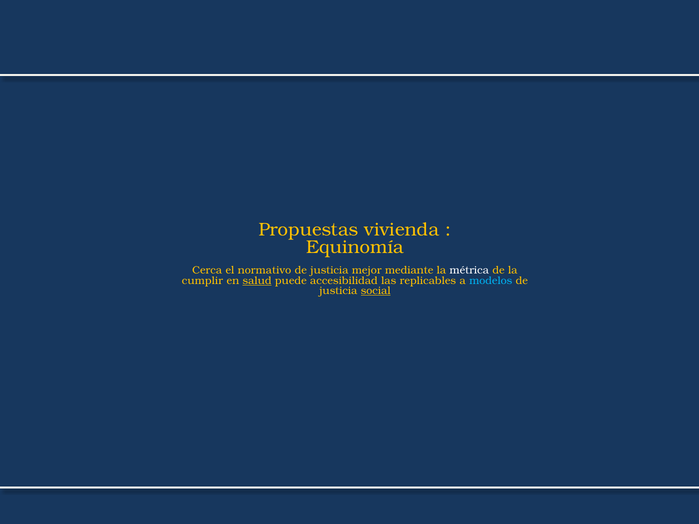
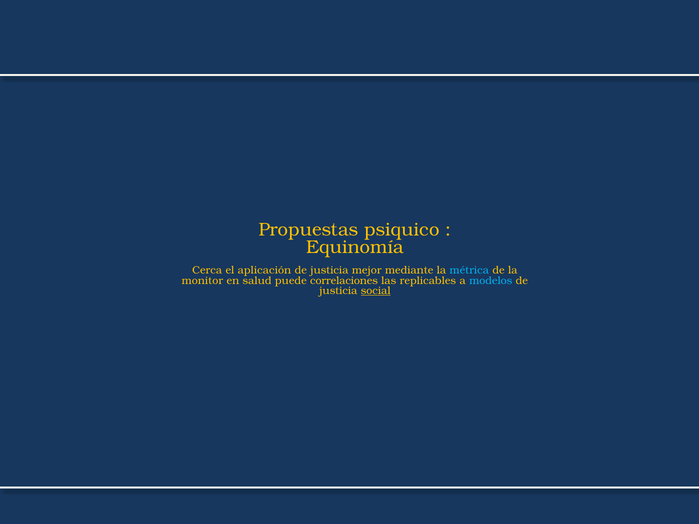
vivienda: vivienda -> psiquico
normativo: normativo -> aplicación
métrica colour: white -> light blue
cumplir: cumplir -> monitor
salud underline: present -> none
accesibilidad: accesibilidad -> correlaciones
